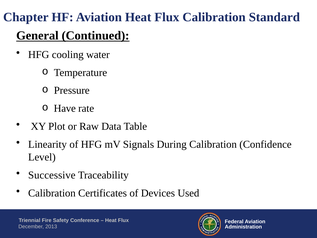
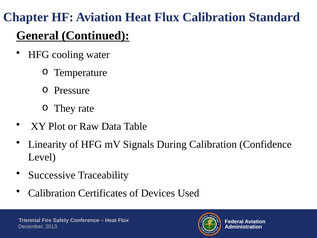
Have: Have -> They
